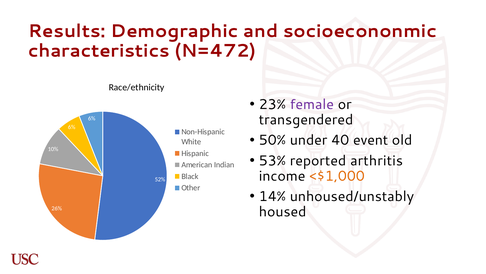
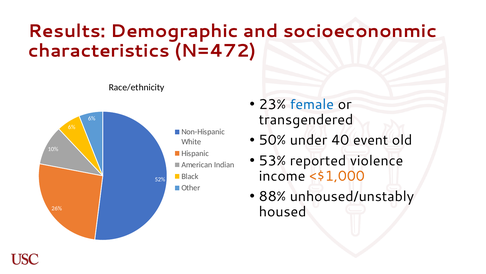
female colour: purple -> blue
arthritis: arthritis -> violence
14%: 14% -> 88%
